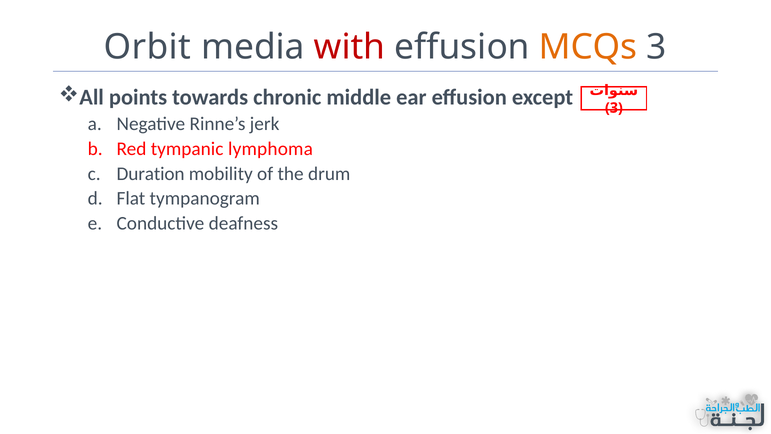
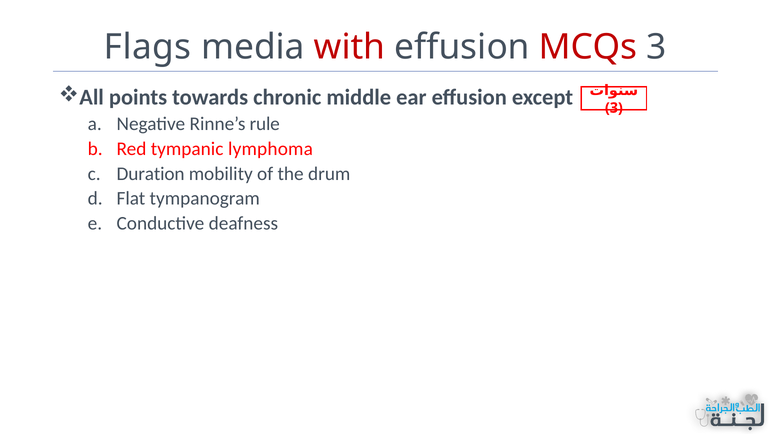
Orbit: Orbit -> Flags
MCQs colour: orange -> red
jerk: jerk -> rule
